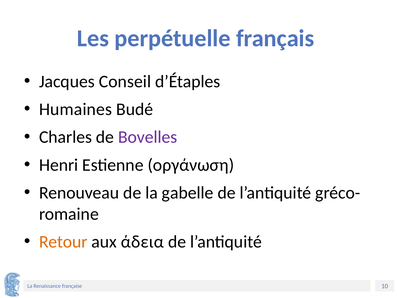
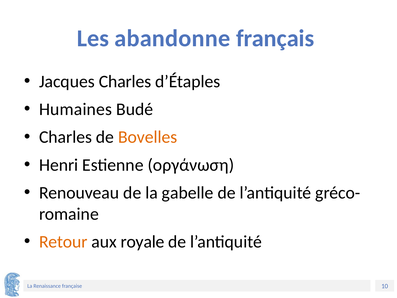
perpétuelle: perpétuelle -> abandonne
Jacques Conseil: Conseil -> Charles
Bovelles colour: purple -> orange
άδεια: άδεια -> royale
